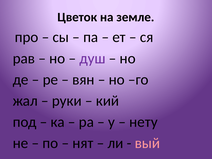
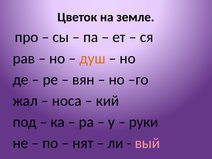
душ colour: purple -> orange
руки: руки -> носа
нету: нету -> руки
